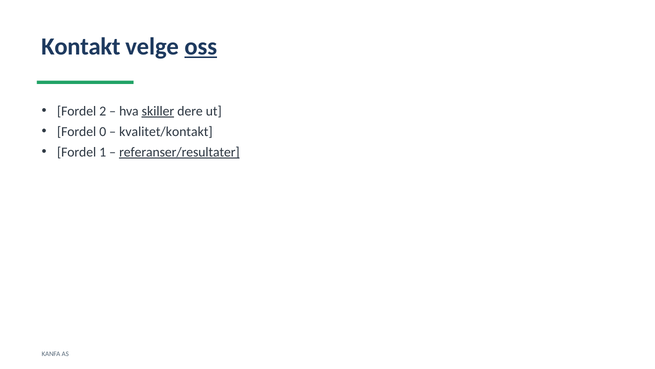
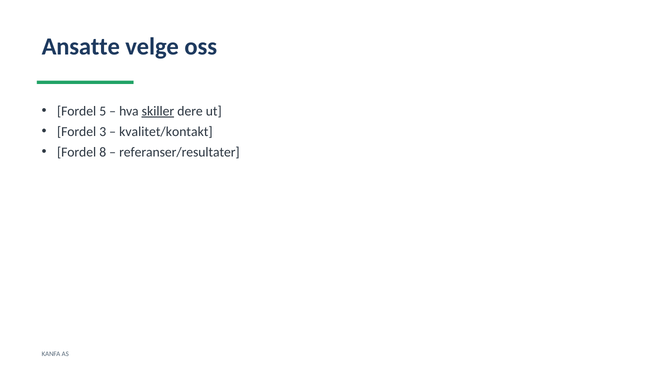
Kontakt: Kontakt -> Ansatte
oss underline: present -> none
2: 2 -> 5
0: 0 -> 3
1: 1 -> 8
referanser/resultater underline: present -> none
